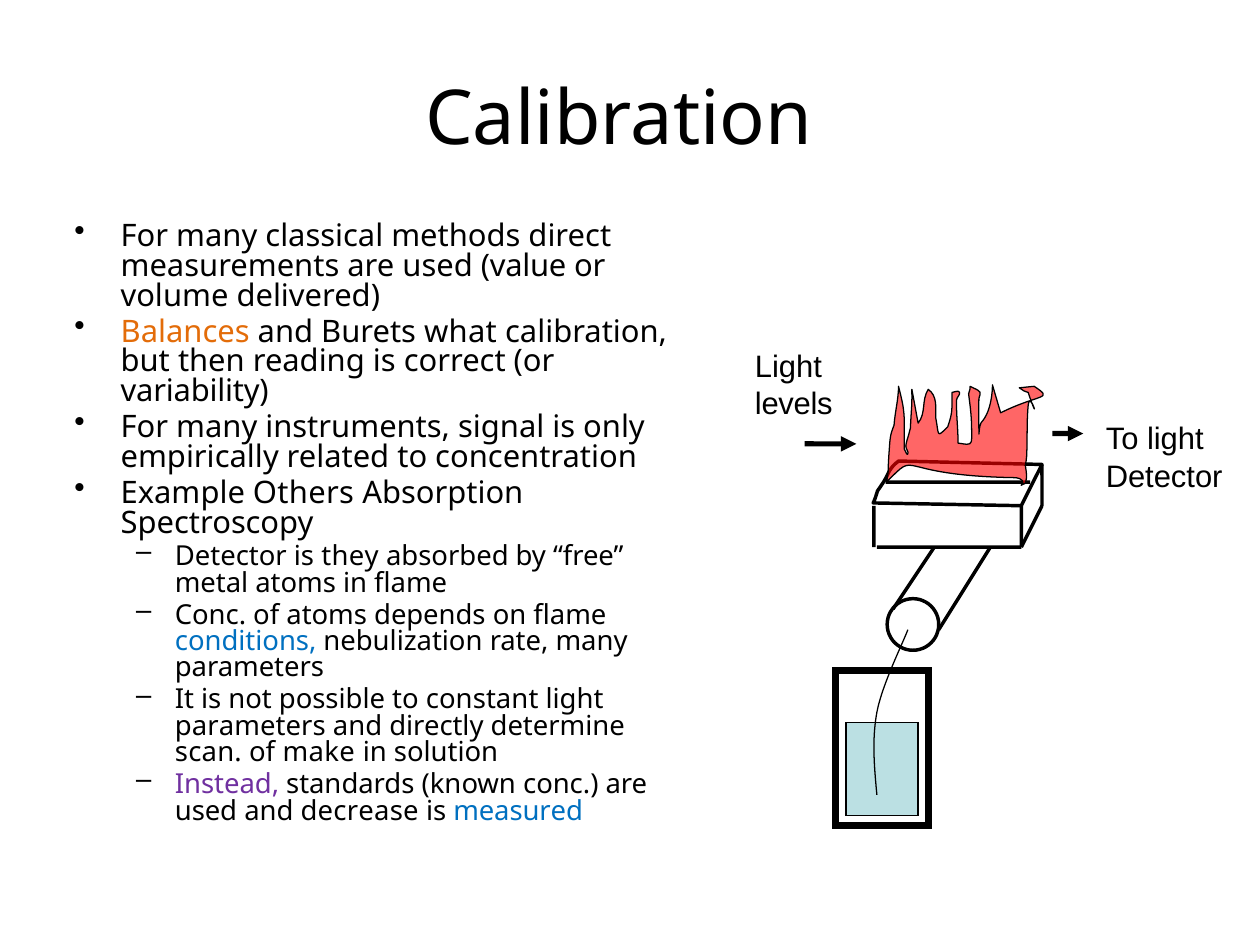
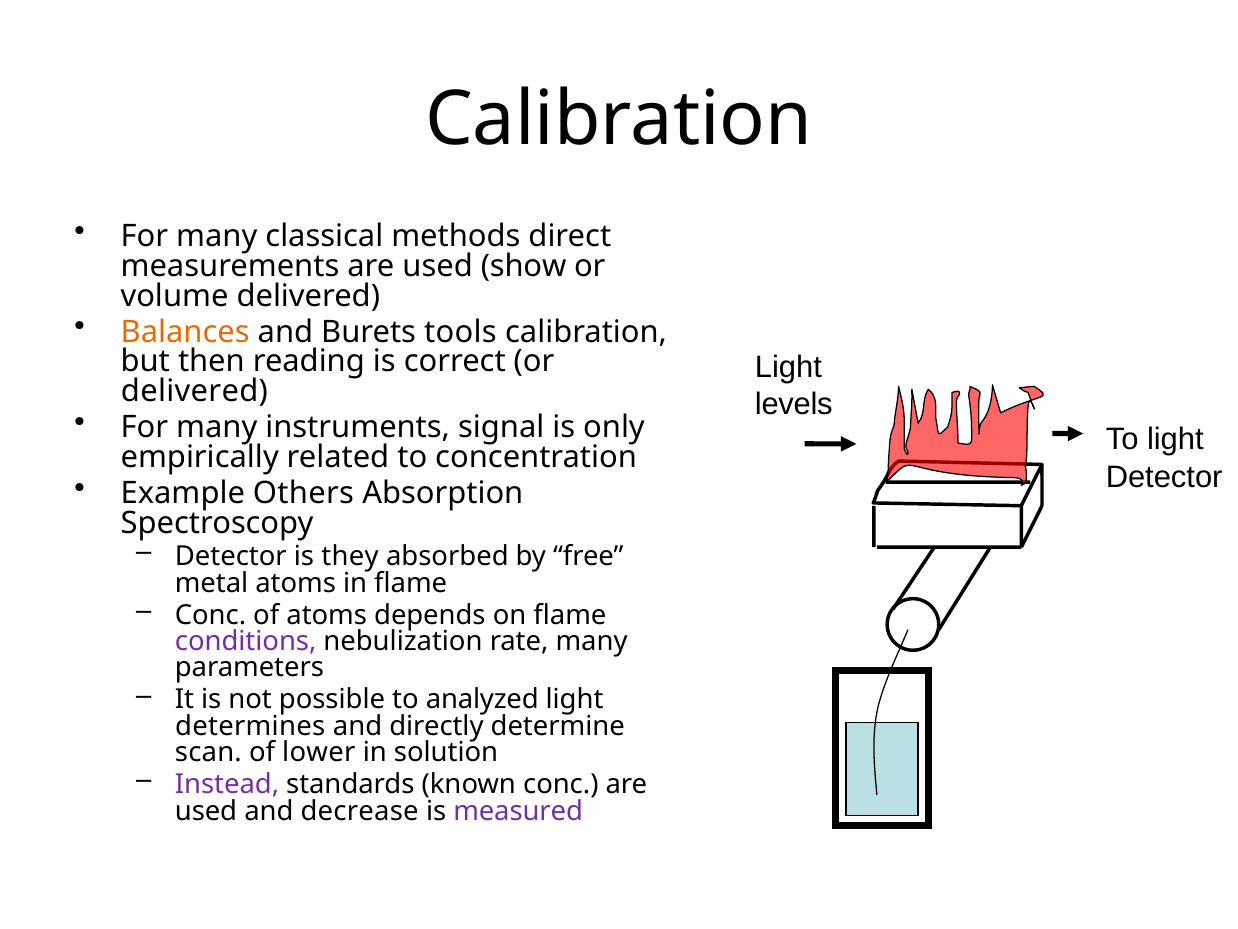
value: value -> show
what: what -> tools
variability at (195, 391): variability -> delivered
conditions colour: blue -> purple
constant: constant -> analyzed
parameters at (250, 726): parameters -> determines
make: make -> lower
measured colour: blue -> purple
